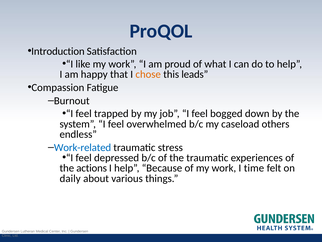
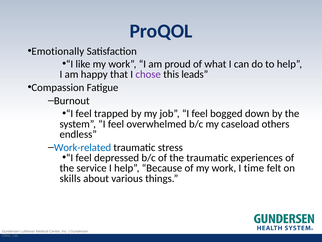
Introduction: Introduction -> Emotionally
chose colour: orange -> purple
actions: actions -> service
daily: daily -> skills
